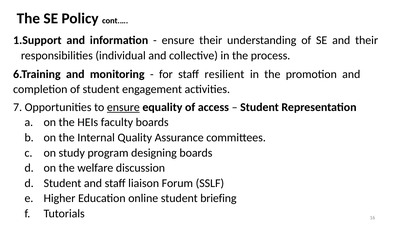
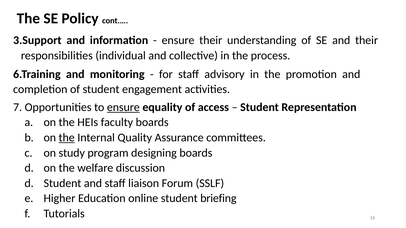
1.Support: 1.Support -> 3.Support
resilient: resilient -> advisory
the at (67, 138) underline: none -> present
